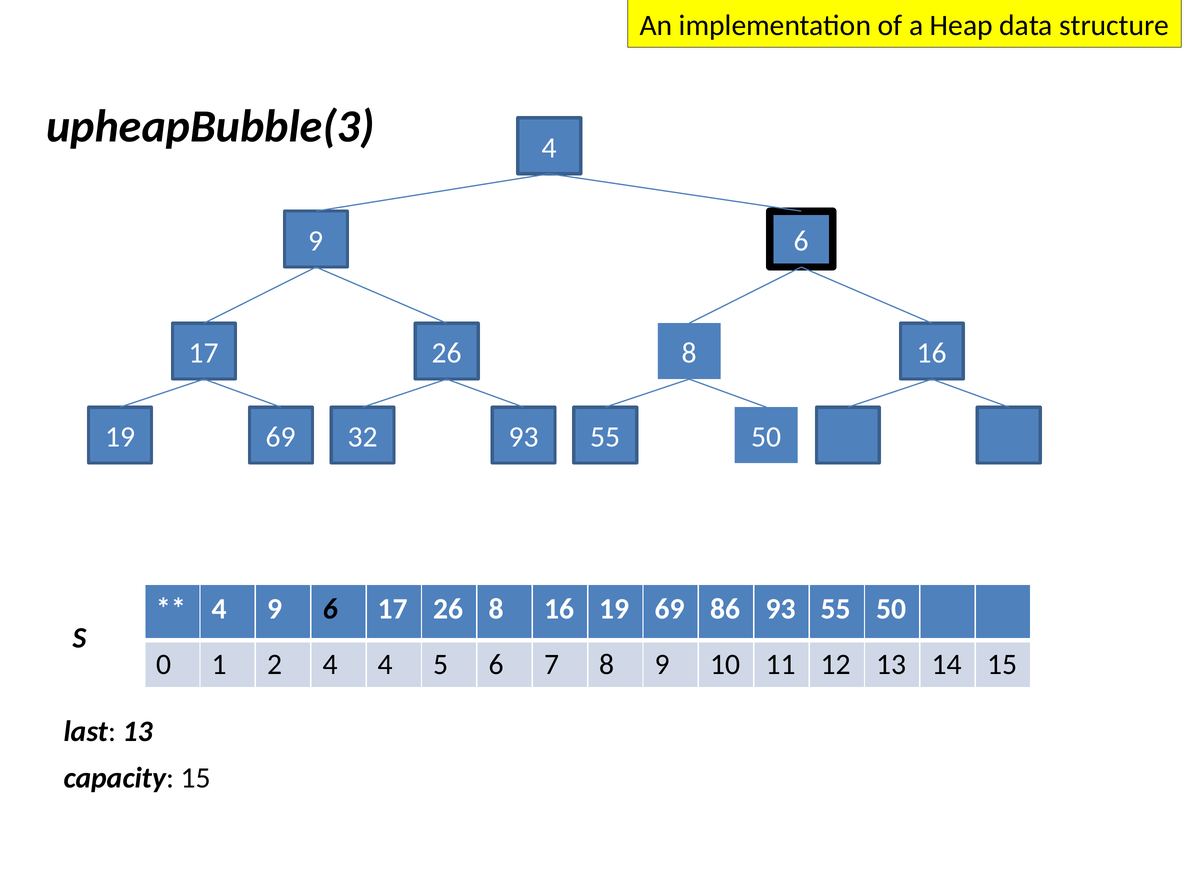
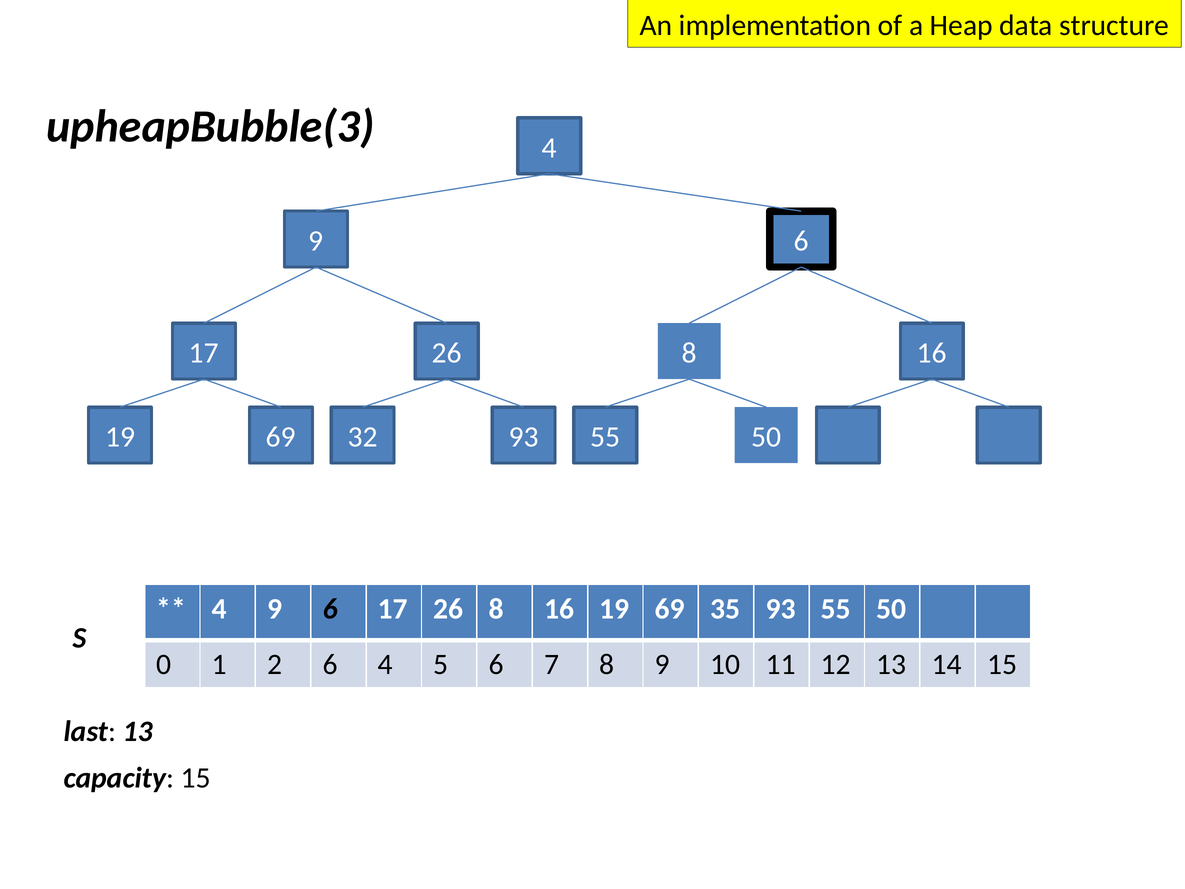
86: 86 -> 35
2 4: 4 -> 6
